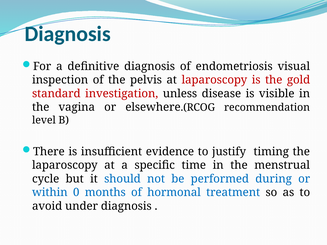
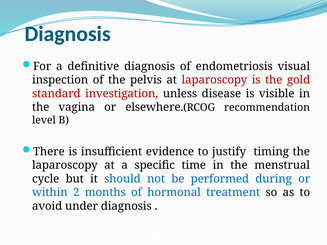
0: 0 -> 2
